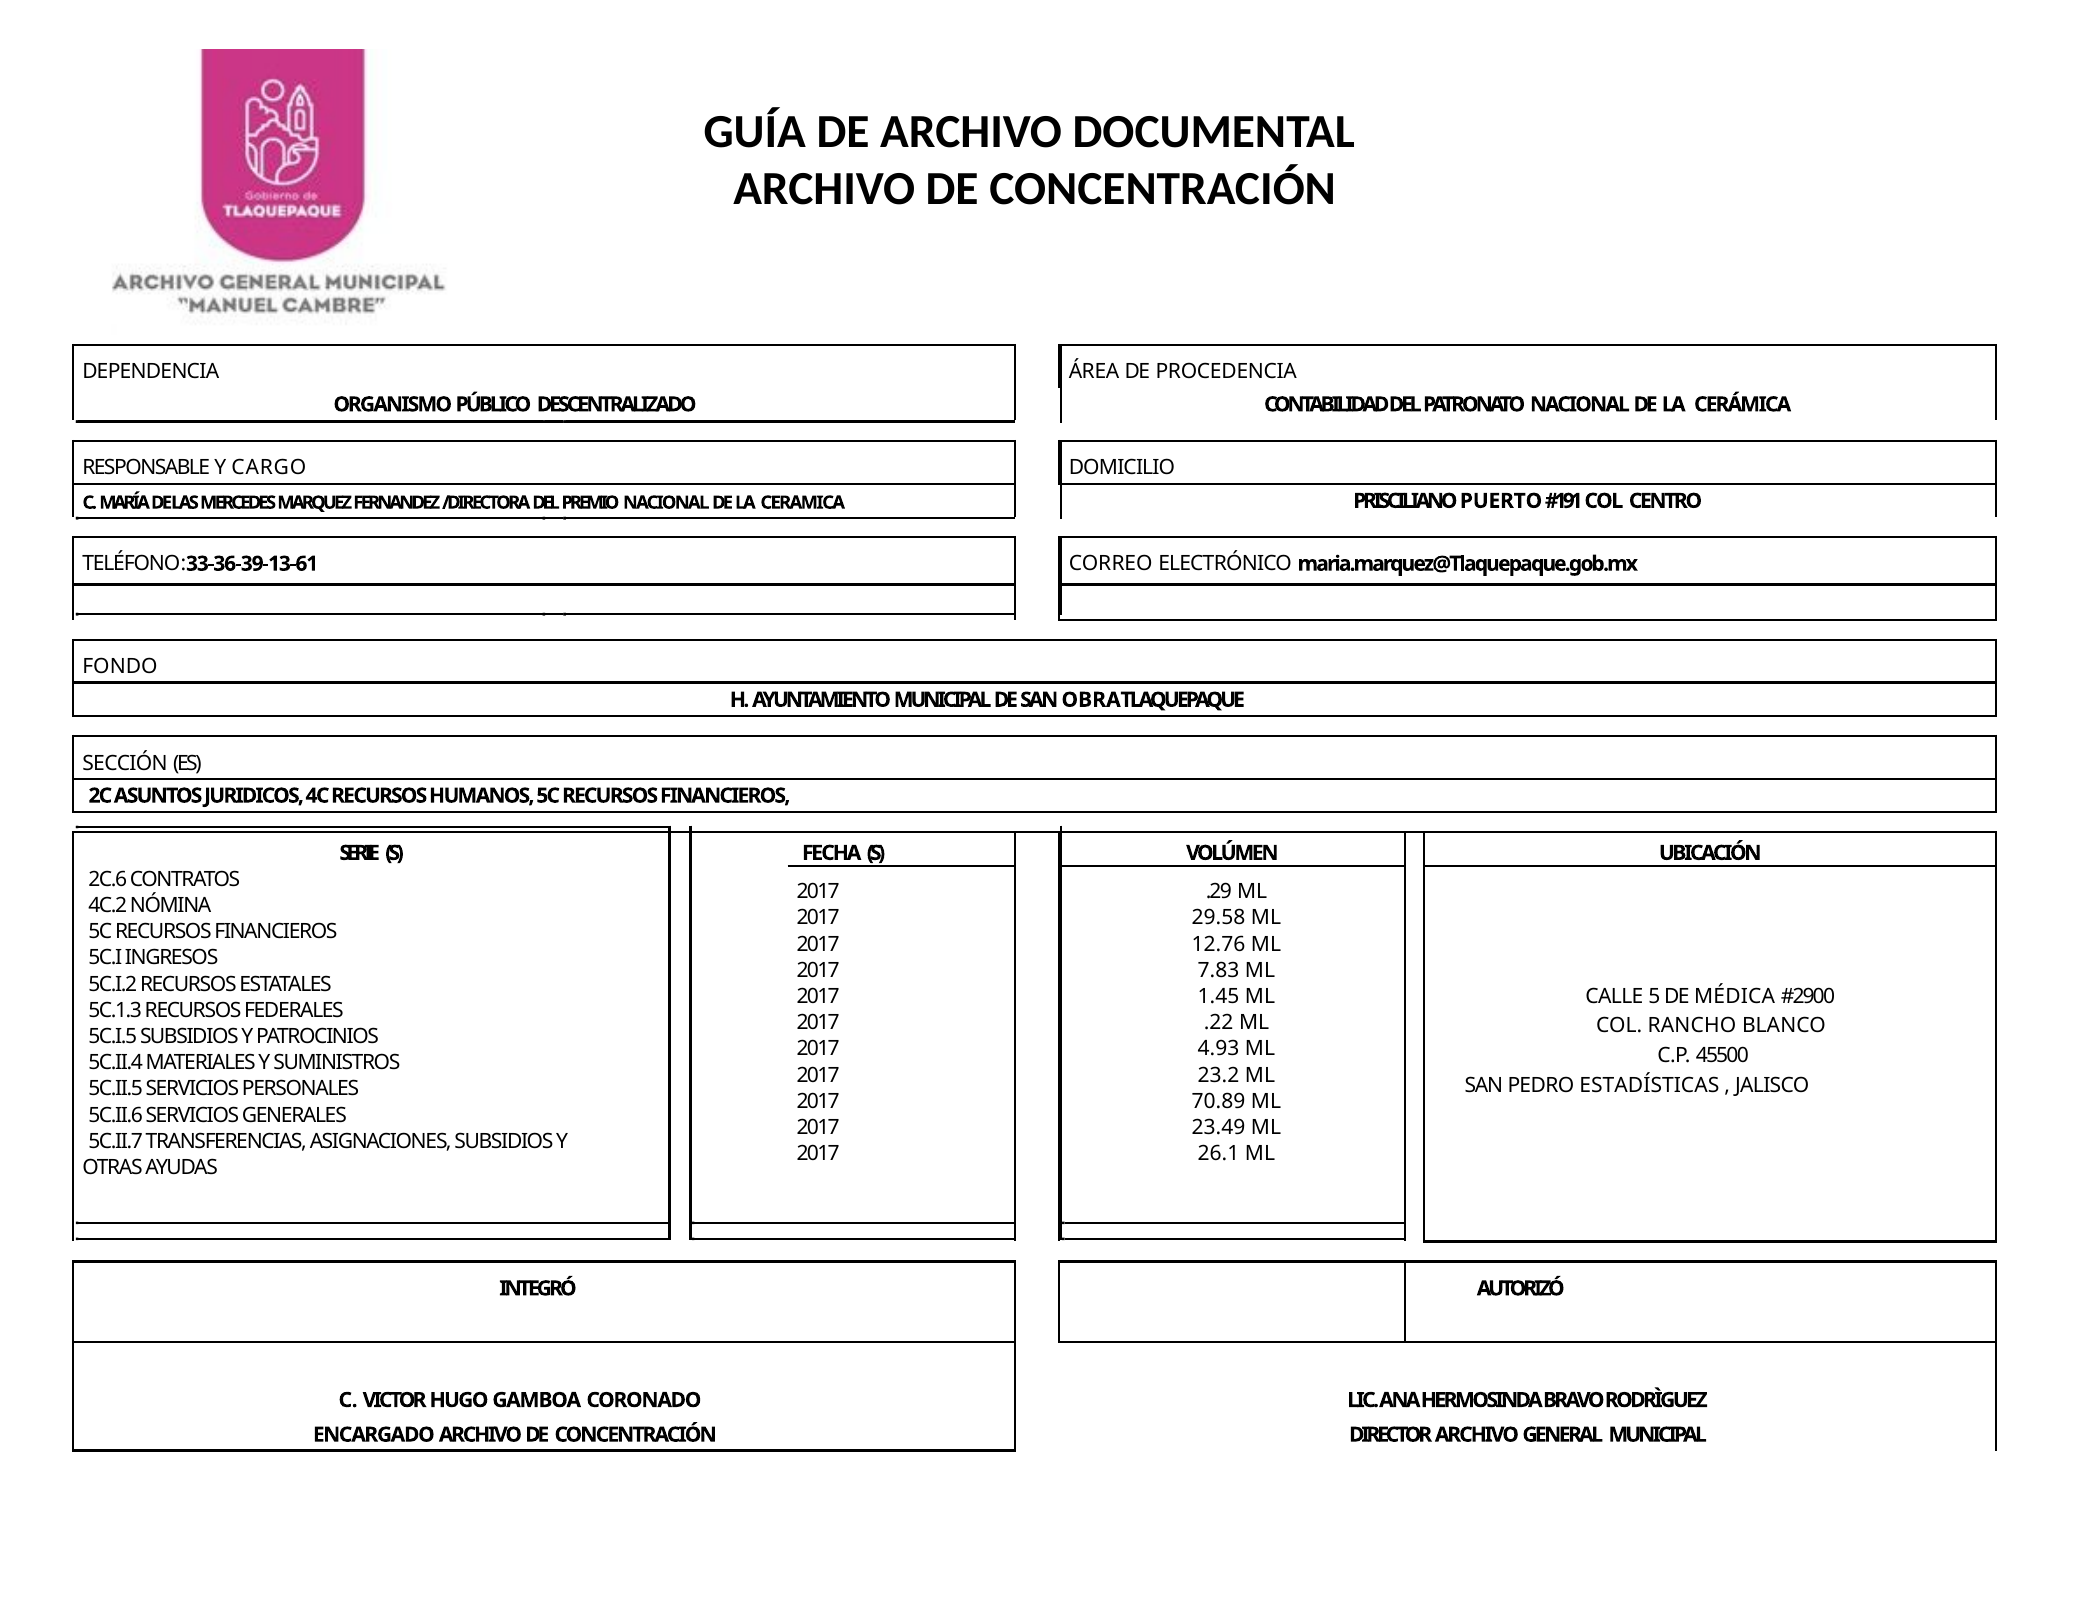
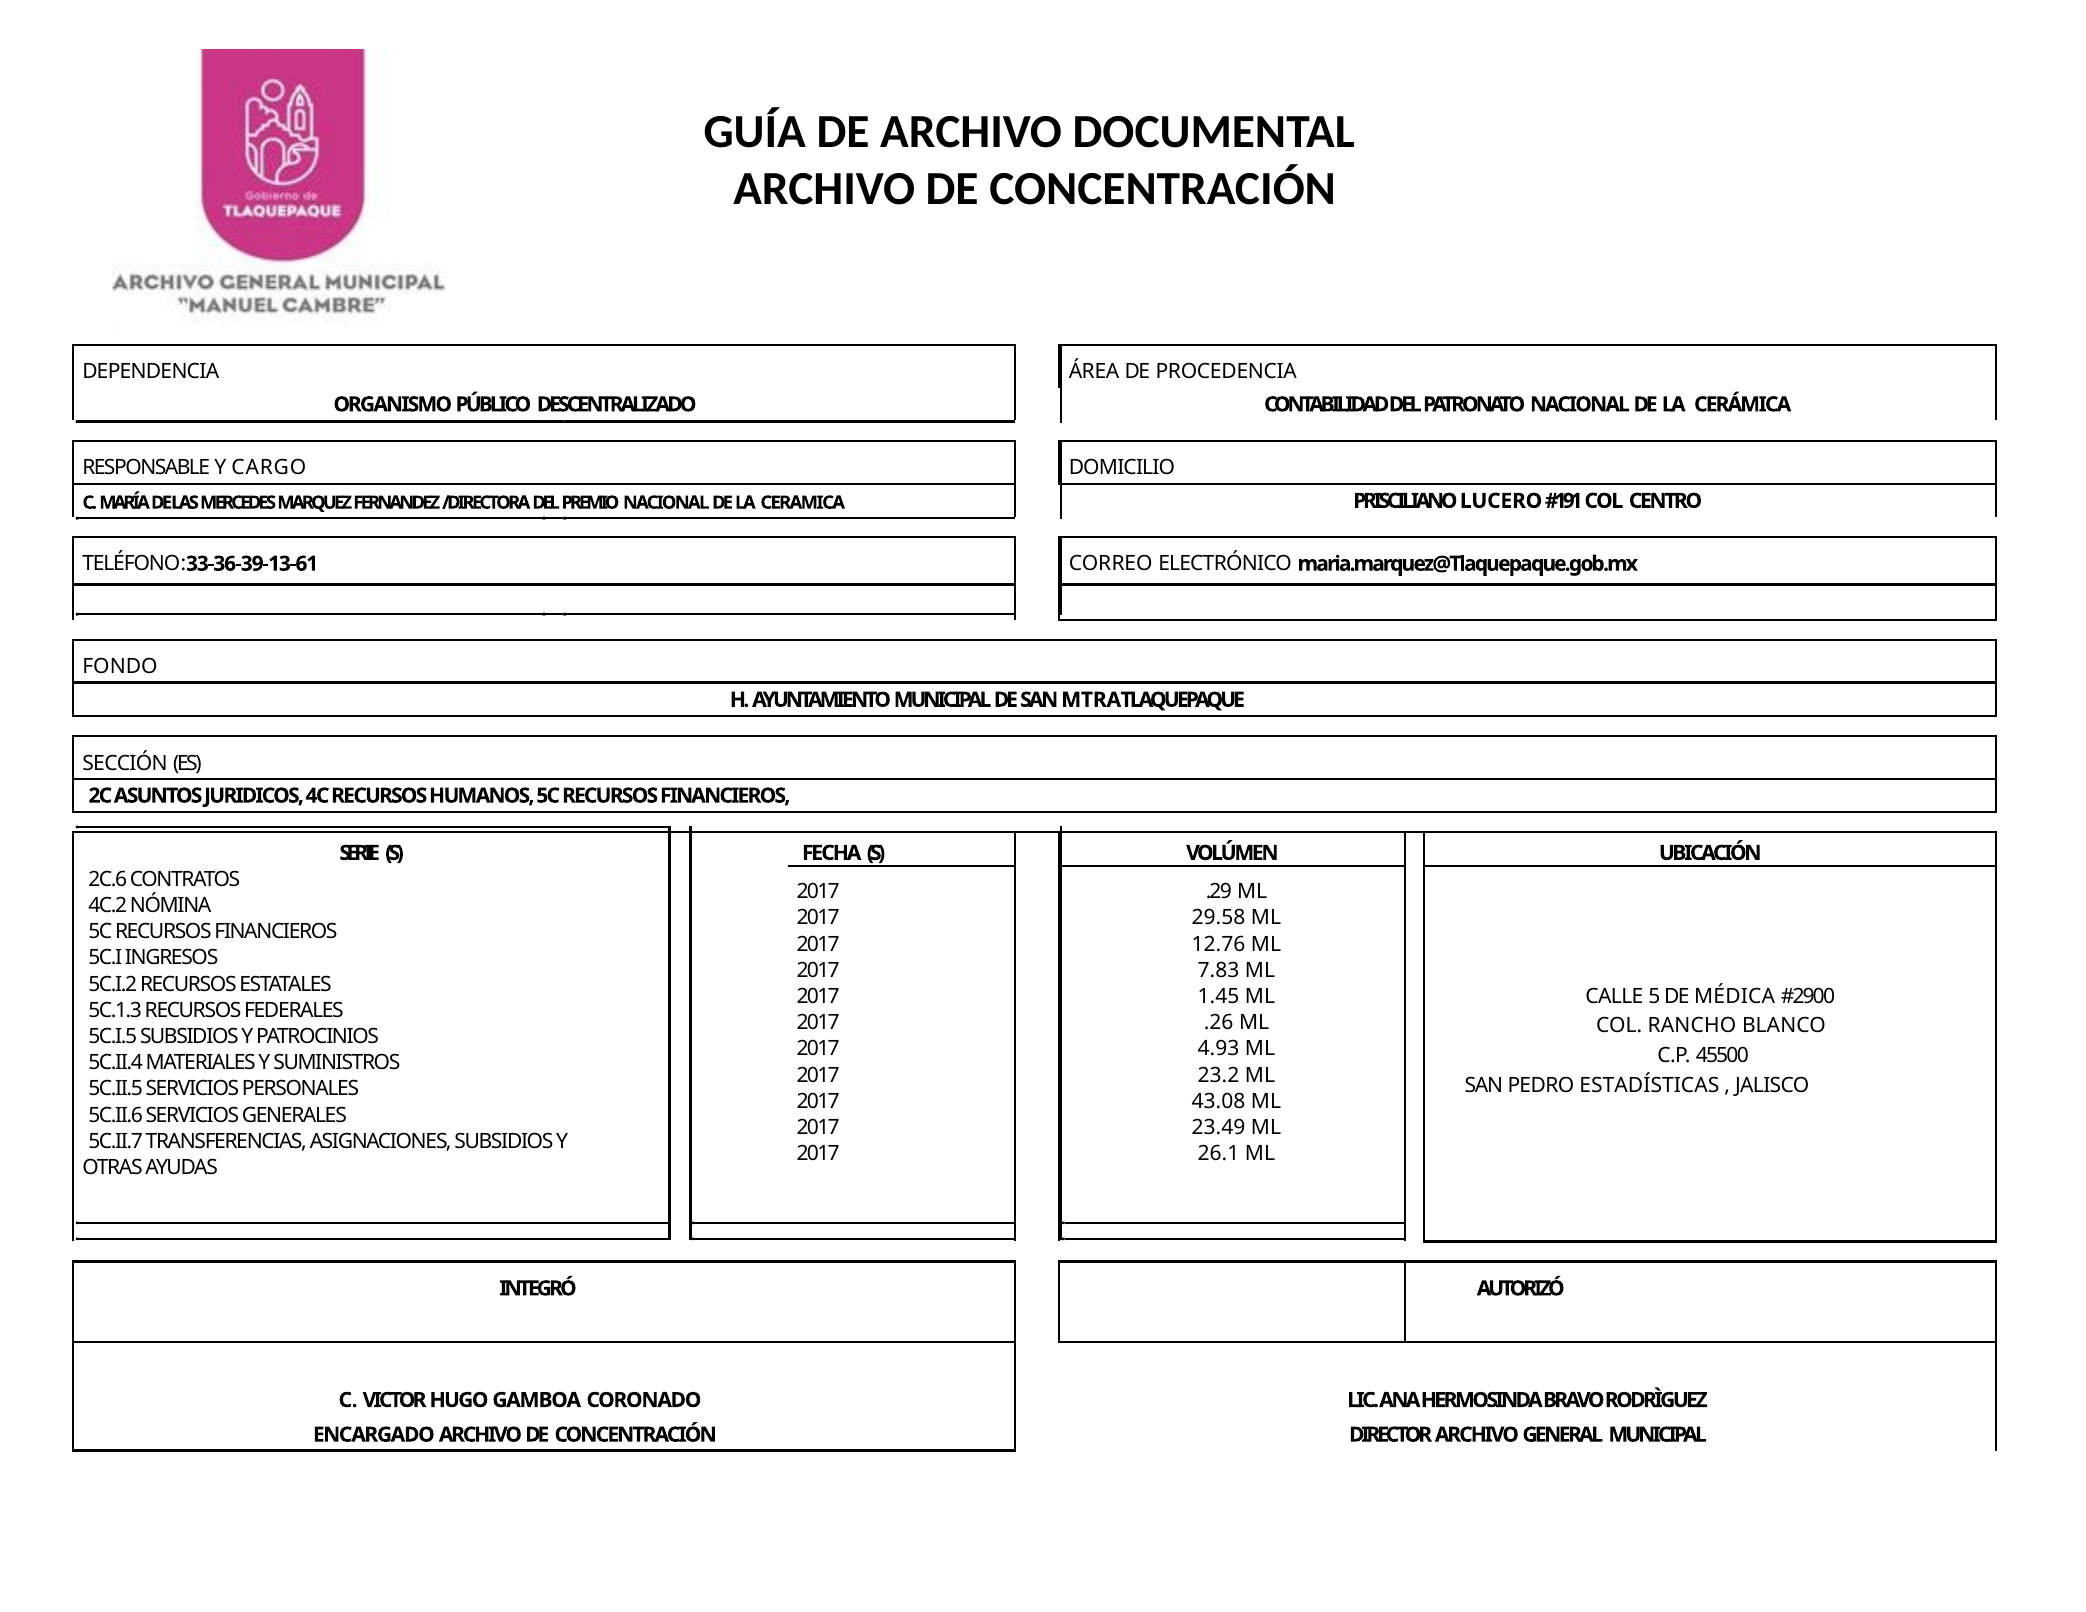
PUERTO: PUERTO -> LUCERO
OBRA: OBRA -> MTRA
.22: .22 -> .26
70.89: 70.89 -> 43.08
